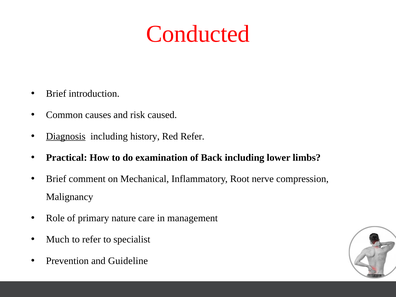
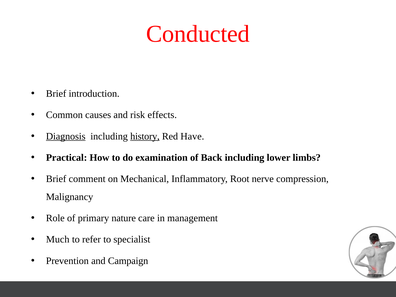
caused: caused -> effects
history underline: none -> present
Red Refer: Refer -> Have
Guideline: Guideline -> Campaign
